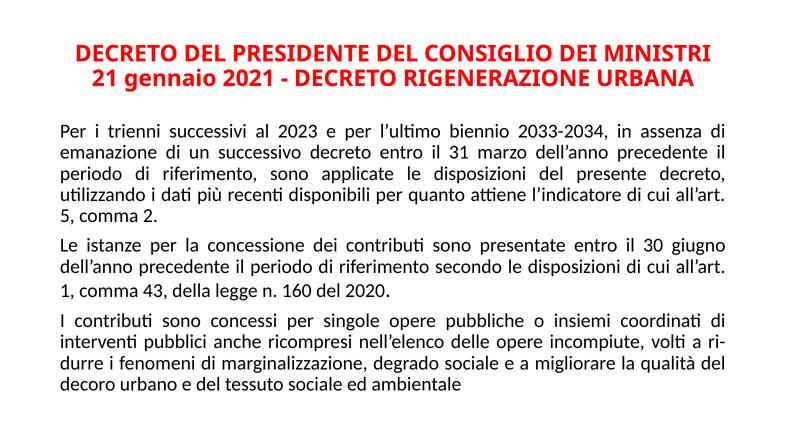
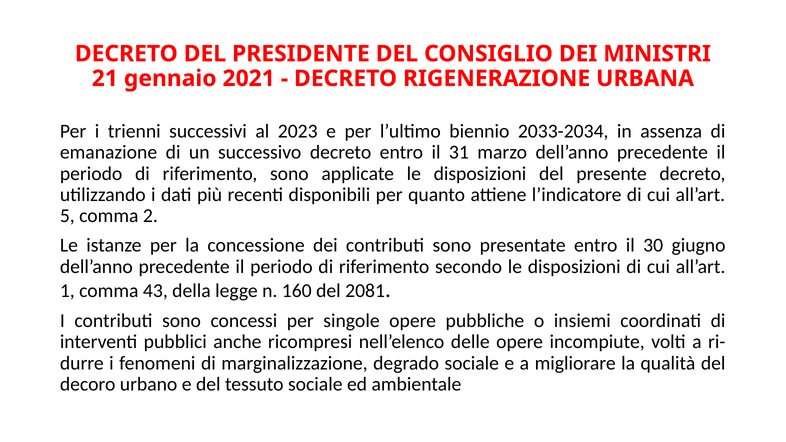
2020: 2020 -> 2081
